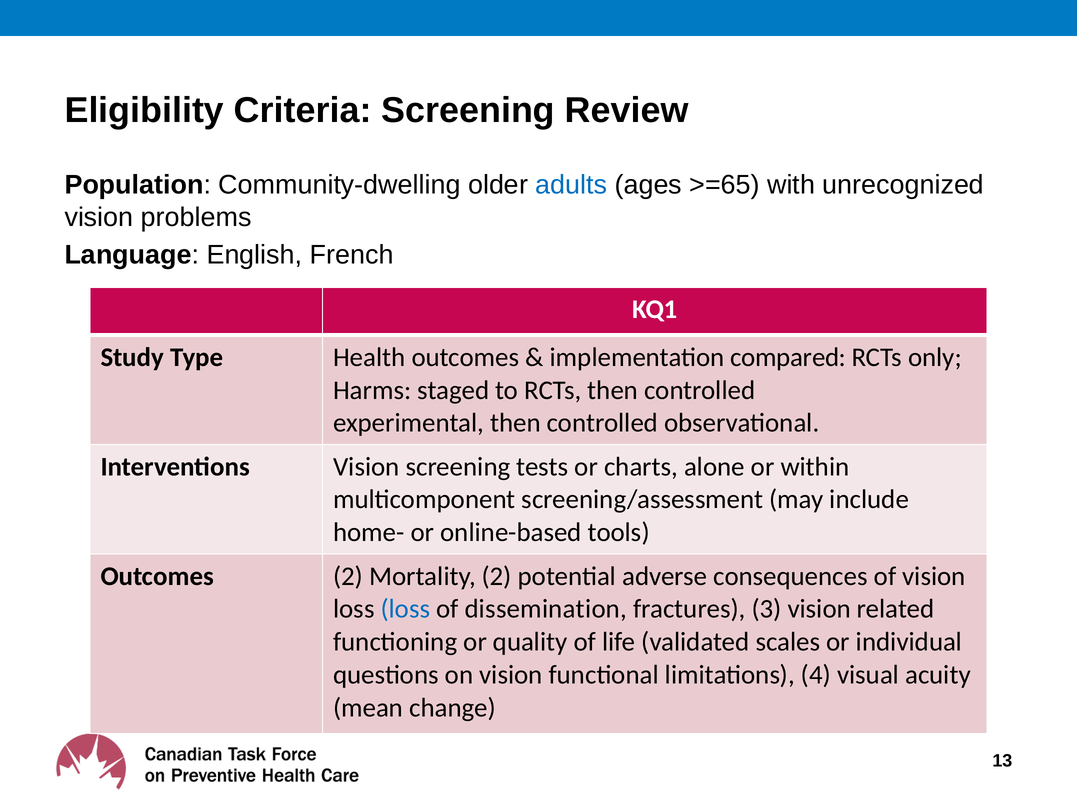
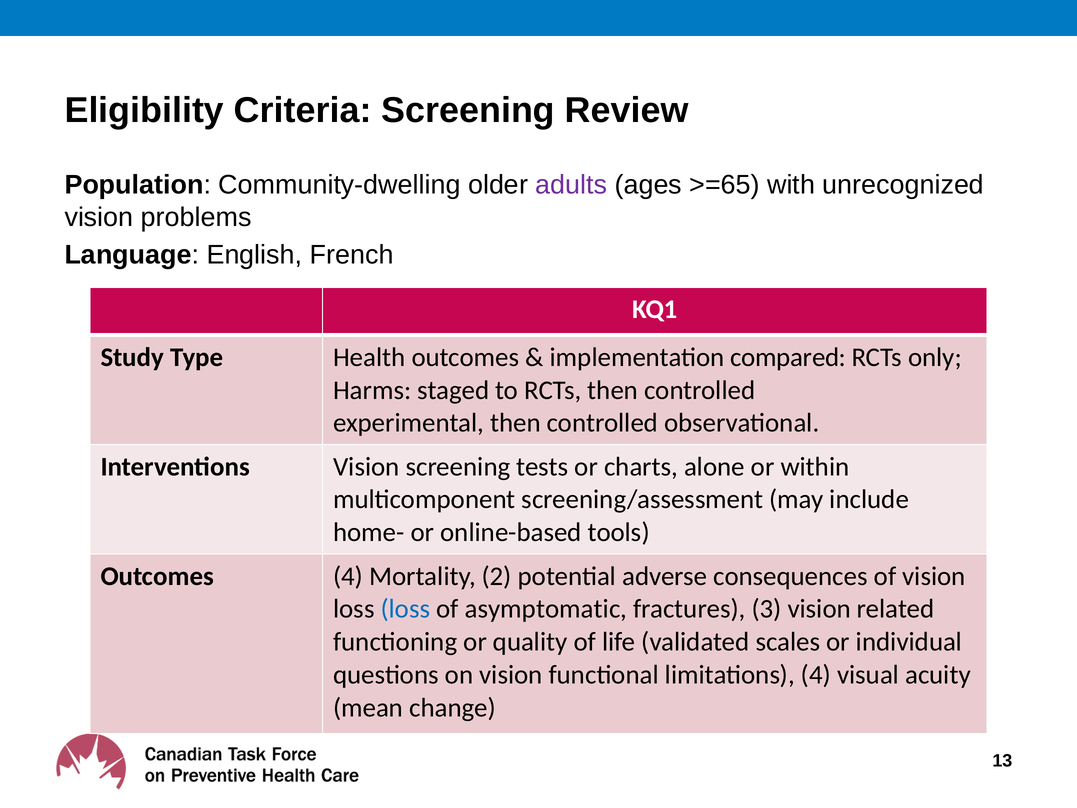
adults colour: blue -> purple
Outcomes 2: 2 -> 4
dissemination: dissemination -> asymptomatic
